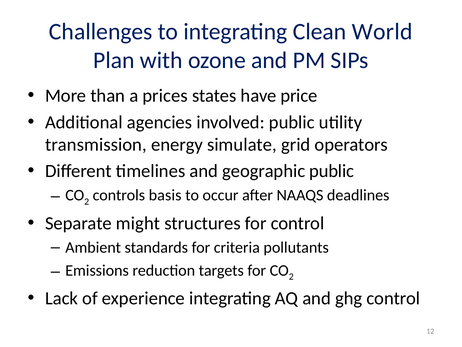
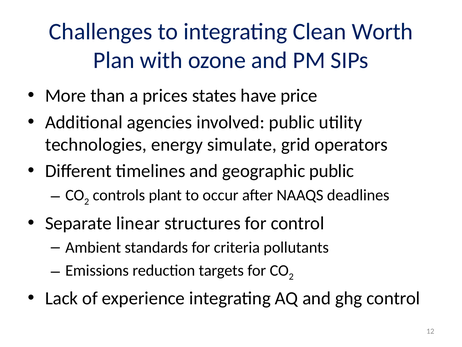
World: World -> Worth
transmission: transmission -> technologies
basis: basis -> plant
might: might -> linear
